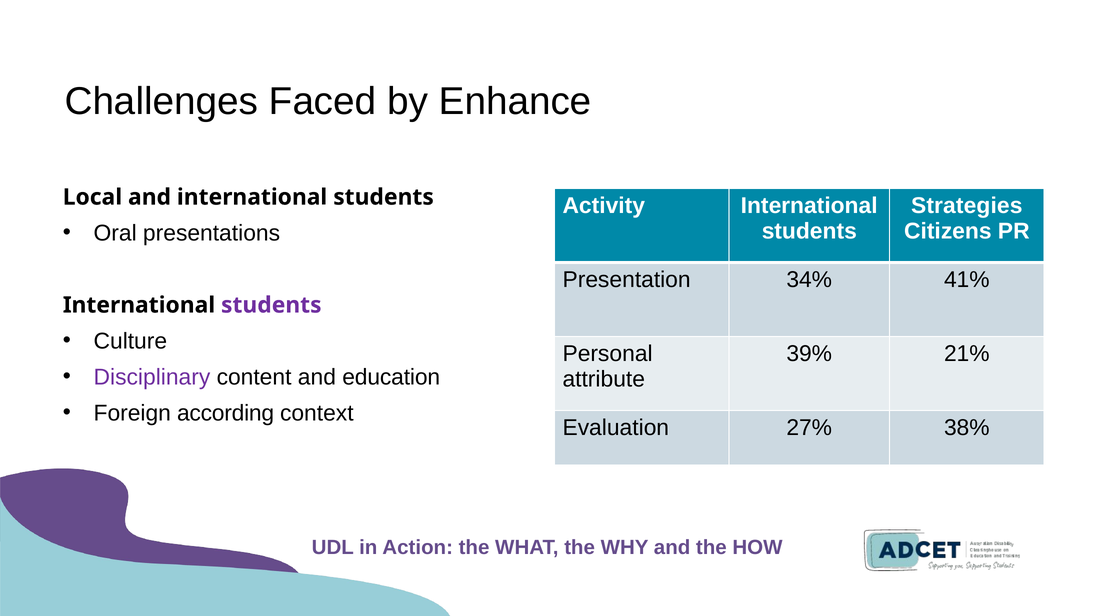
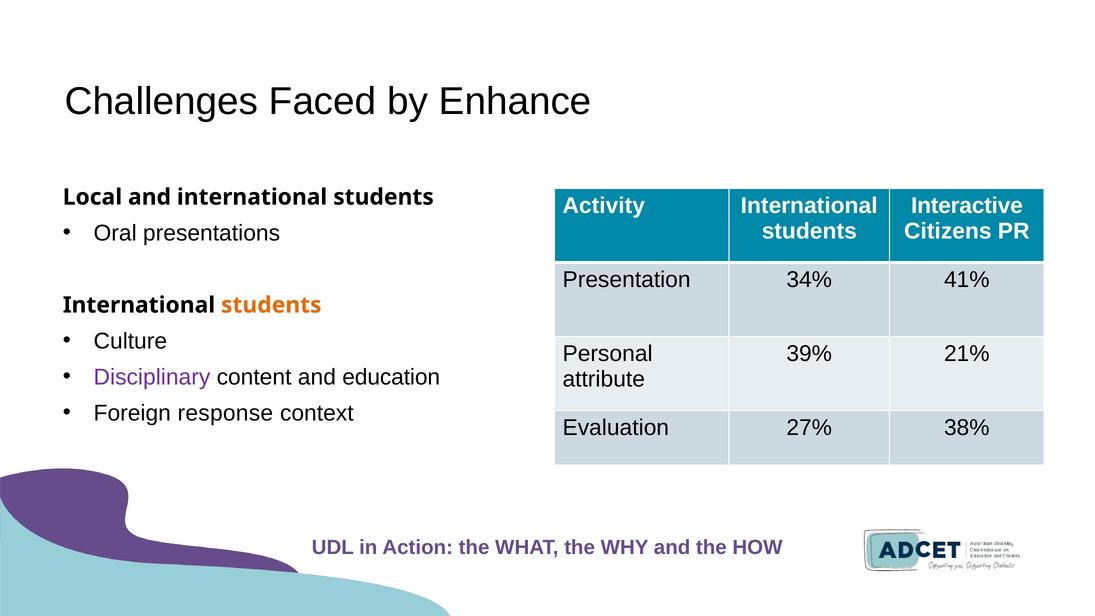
Strategies: Strategies -> Interactive
students at (271, 305) colour: purple -> orange
according: according -> response
